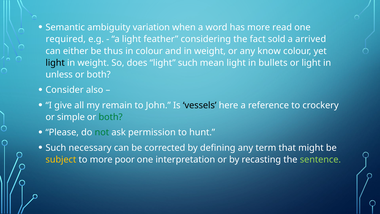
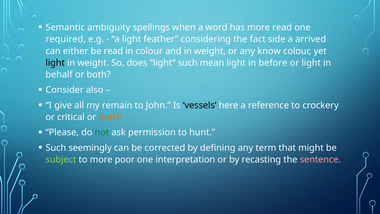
variation: variation -> spellings
sold: sold -> side
be thus: thus -> read
bullets: bullets -> before
unless: unless -> behalf
simple: simple -> critical
both at (111, 117) colour: green -> orange
necessary: necessary -> seemingly
subject colour: yellow -> light green
sentence colour: light green -> pink
